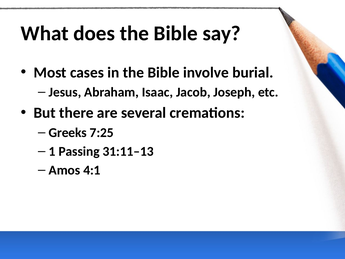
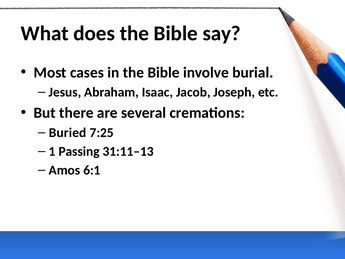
Greeks: Greeks -> Buried
4:1: 4:1 -> 6:1
